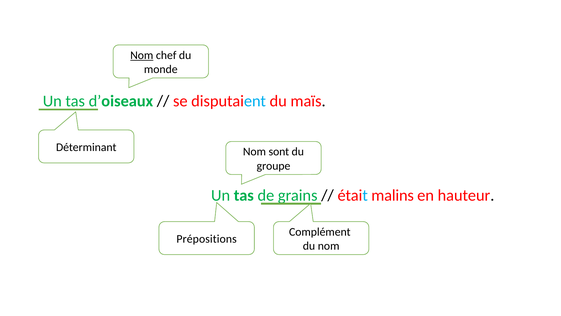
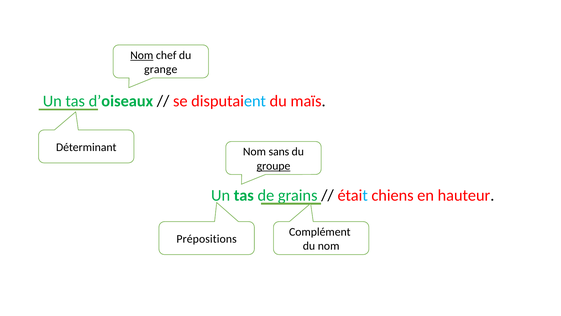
monde: monde -> grange
sont: sont -> sans
groupe underline: none -> present
malins: malins -> chiens
